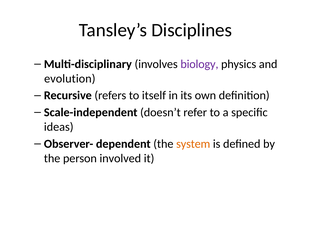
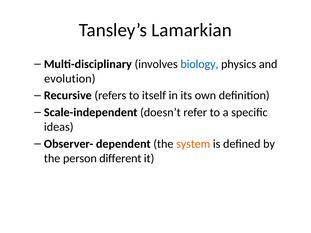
Disciplines: Disciplines -> Lamarkian
biology colour: purple -> blue
involved: involved -> different
